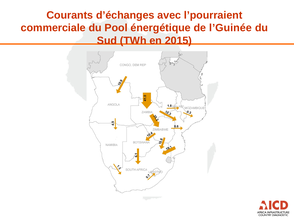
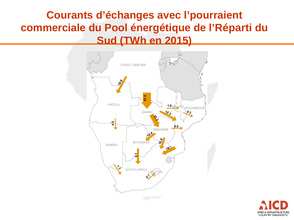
l’Guinée: l’Guinée -> l’Réparti
